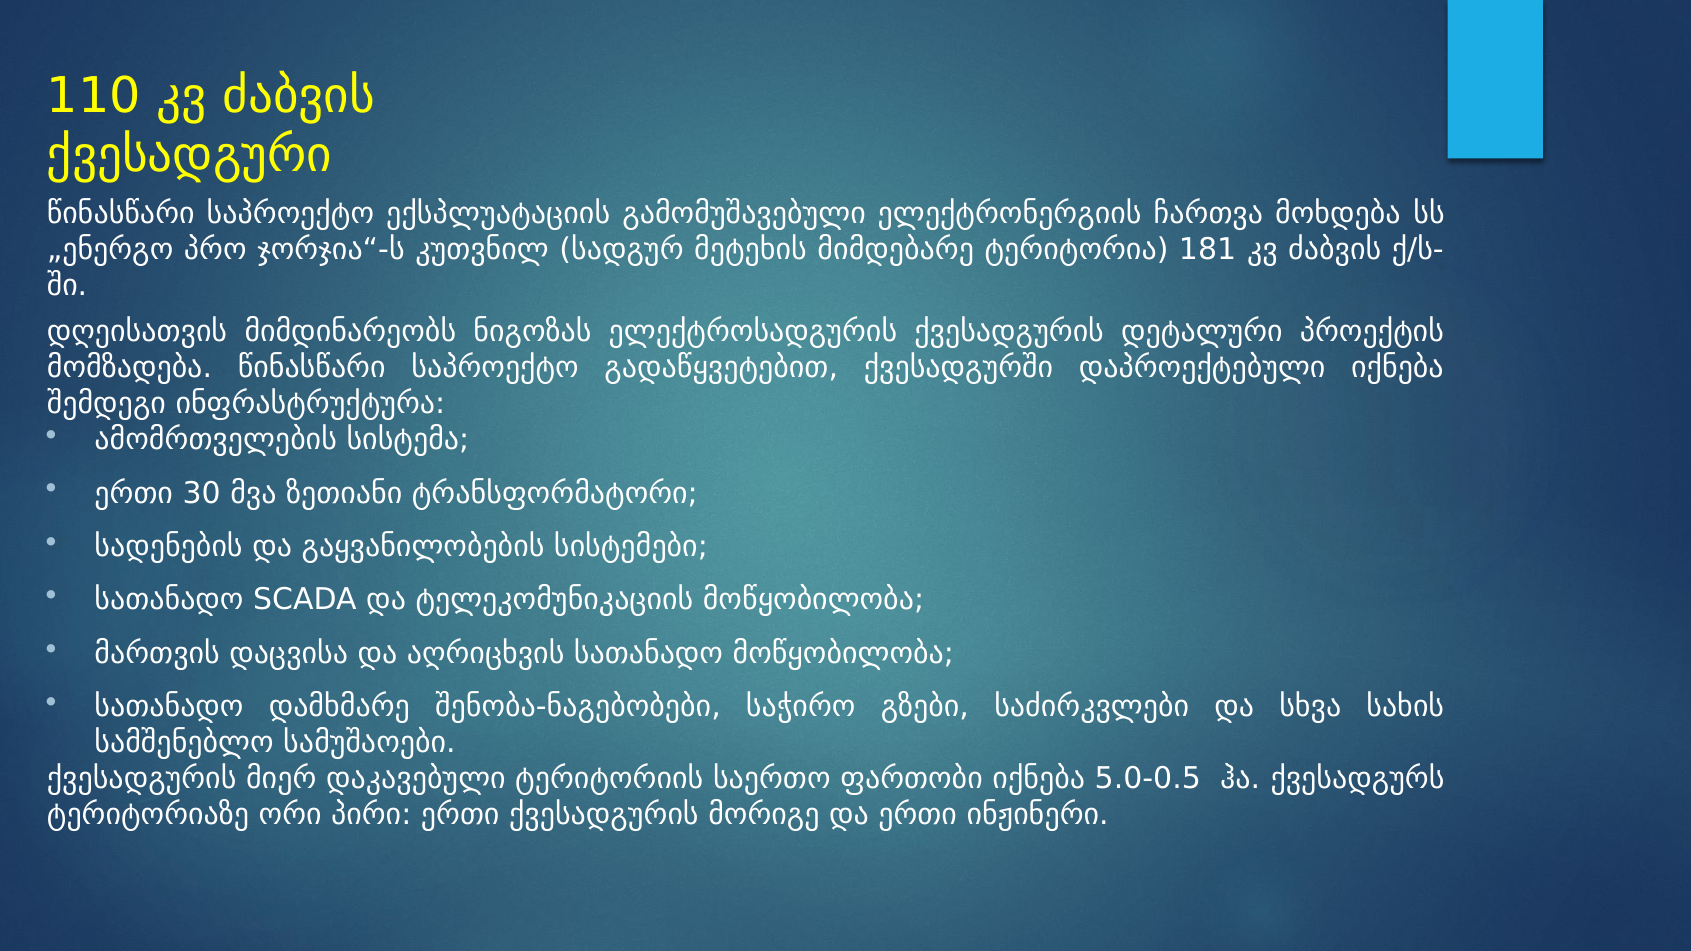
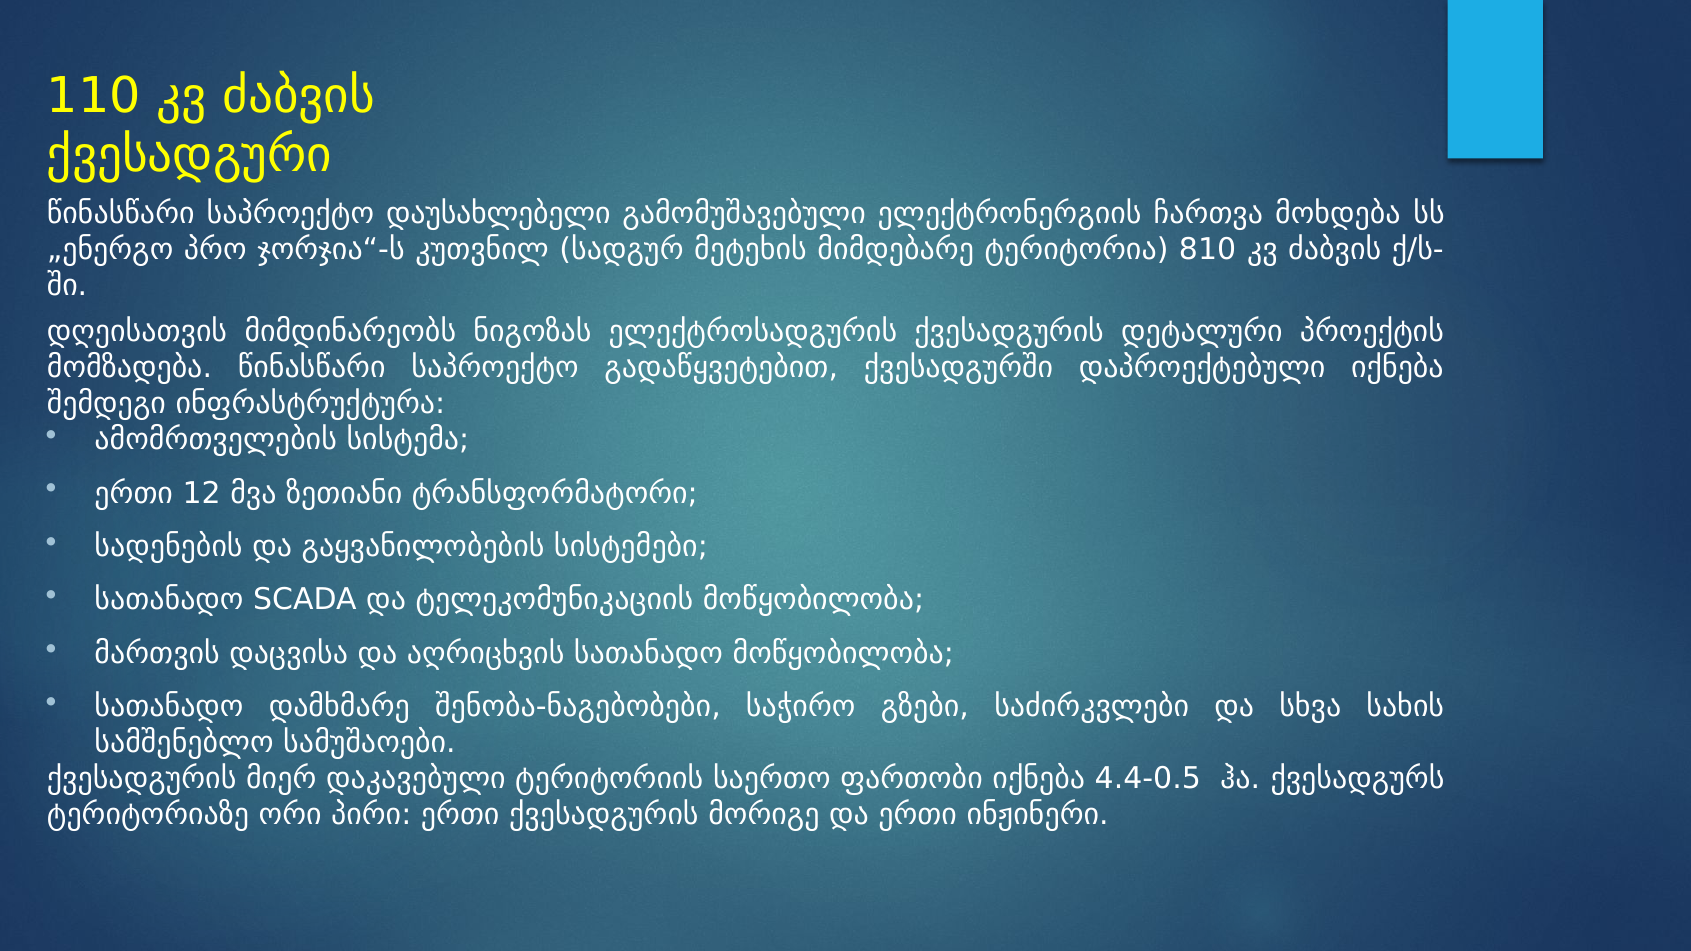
ექსპლუატაციის: ექსპლუატაციის -> დაუსახლებელი
181: 181 -> 810
30: 30 -> 12
5.0-0.5: 5.0-0.5 -> 4.4-0.5
